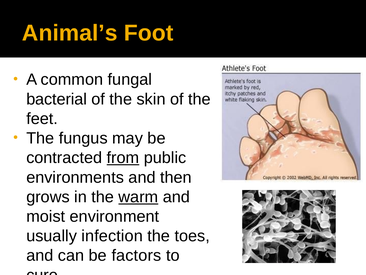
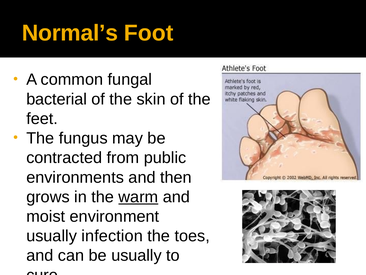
Animal’s: Animal’s -> Normal’s
from underline: present -> none
be factors: factors -> usually
